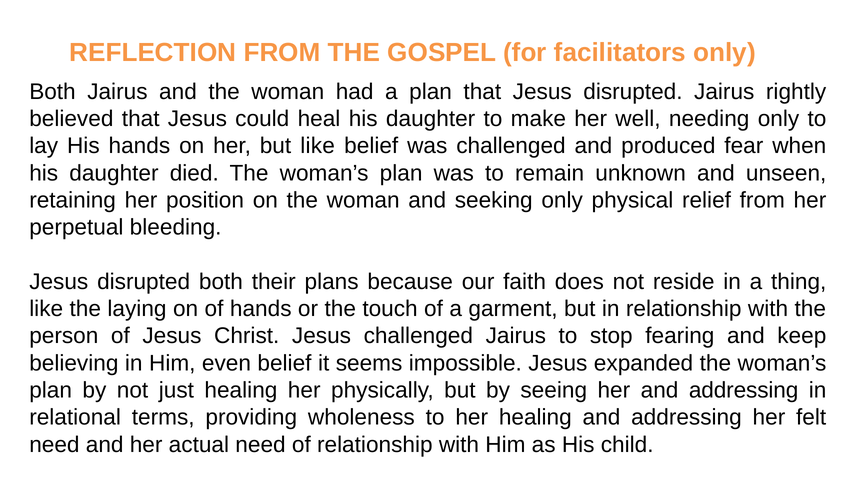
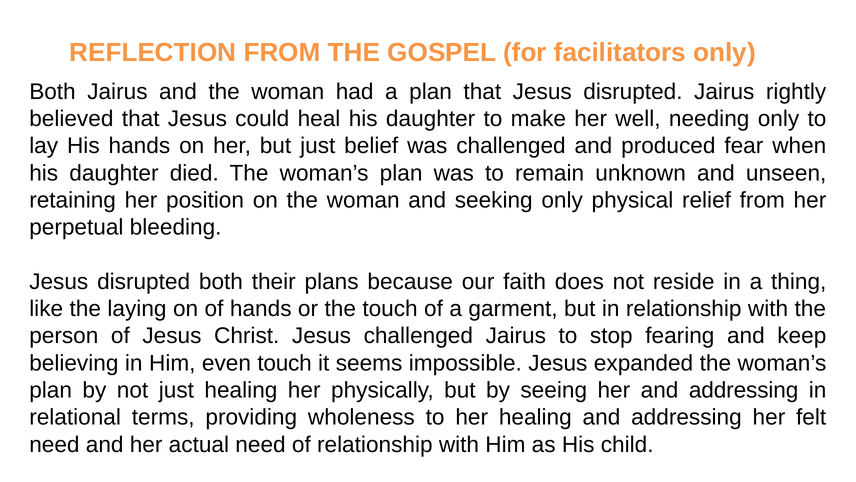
but like: like -> just
even belief: belief -> touch
